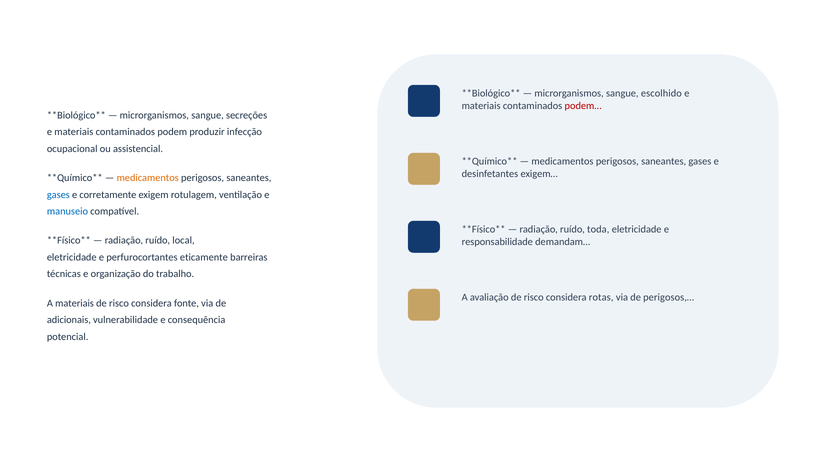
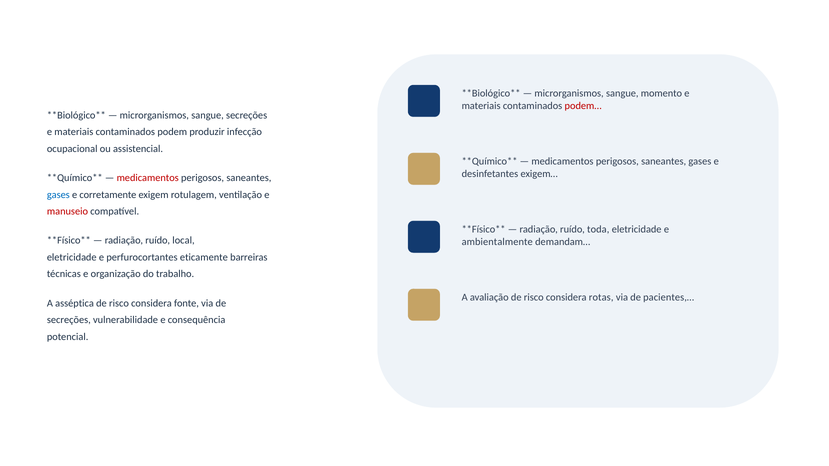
escolhido: escolhido -> momento
medicamentos at (148, 178) colour: orange -> red
manuseio colour: blue -> red
responsabilidade: responsabilidade -> ambientalmente
perigosos,…: perigosos,… -> pacientes,…
A materiais: materiais -> asséptica
adicionais at (69, 320): adicionais -> secreções
